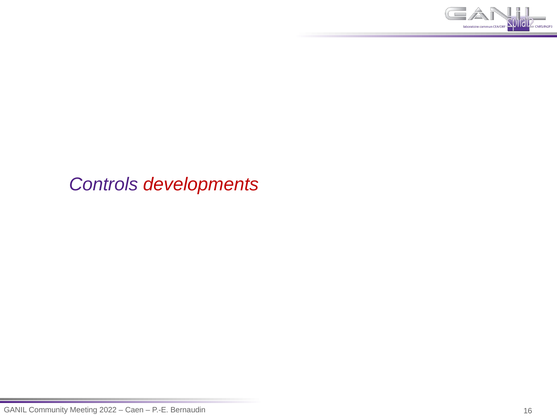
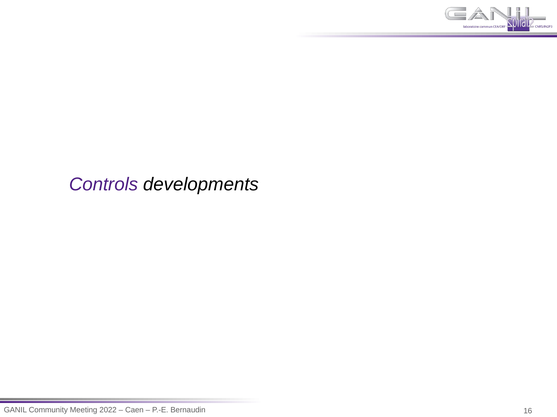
developments colour: red -> black
